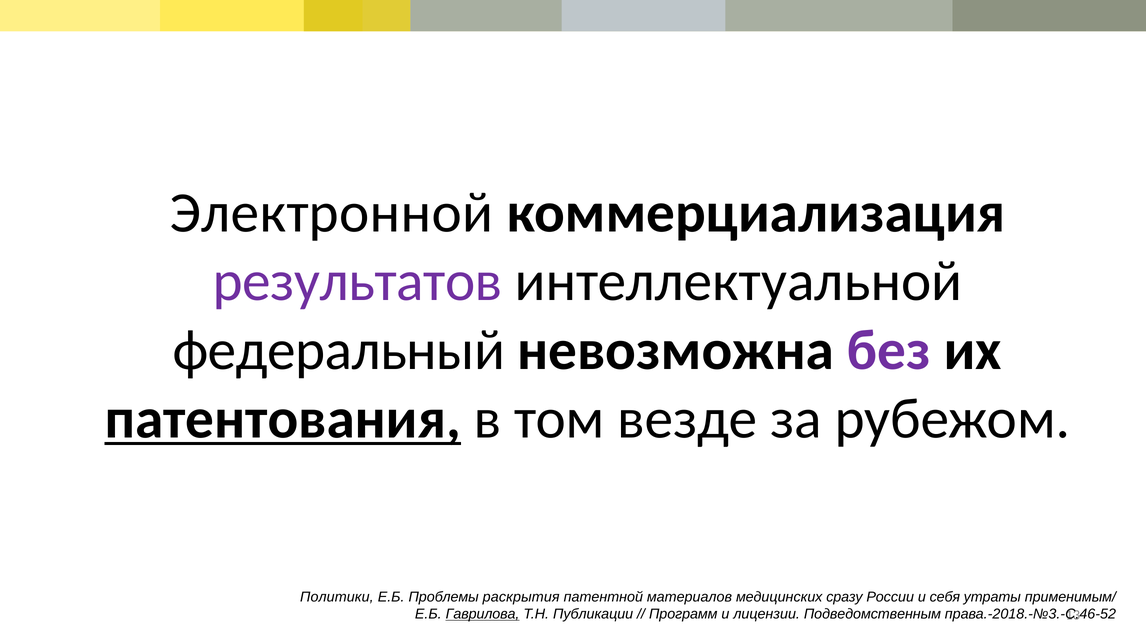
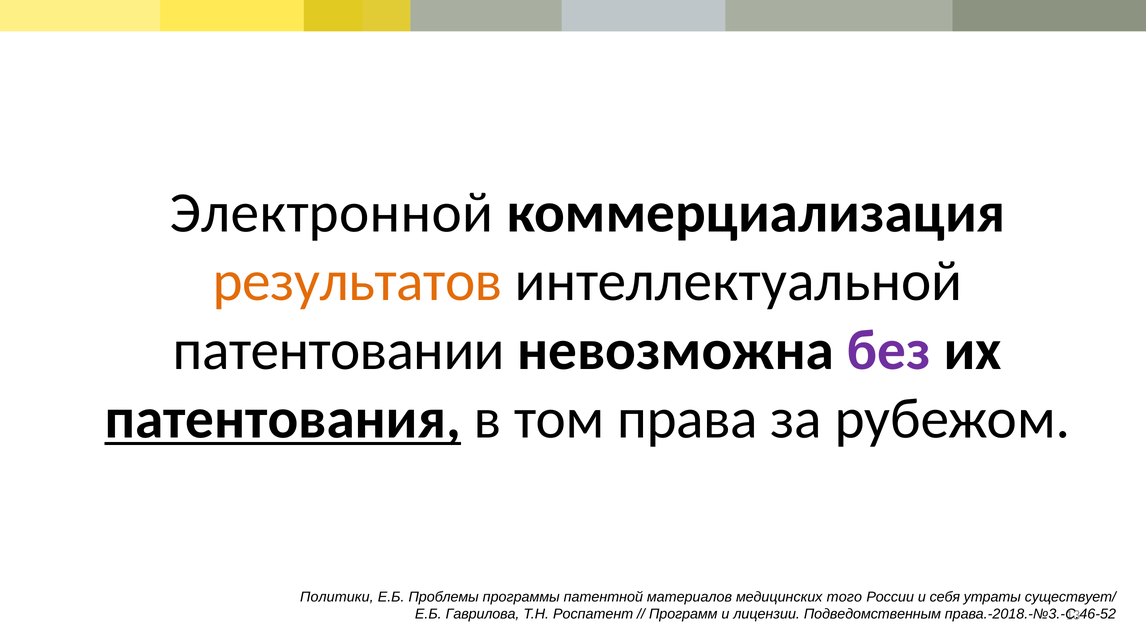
результатов colour: purple -> orange
федеральный: федеральный -> патентовании
везде: везде -> права
раскрытия: раскрытия -> программы
сразу: сразу -> того
применимым/: применимым/ -> существует/
Гаврилова underline: present -> none
Публикации: Публикации -> Роспатент
